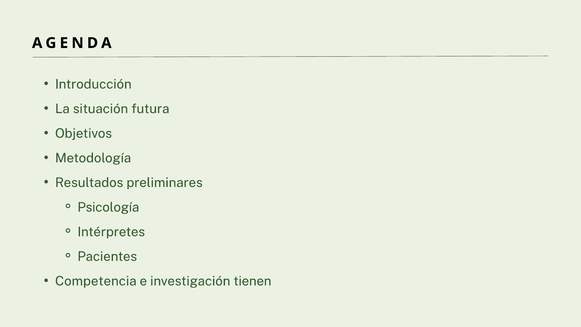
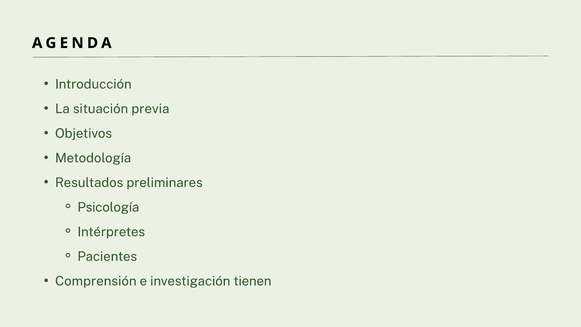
futura: futura -> previa
Competencia: Competencia -> Comprensión
